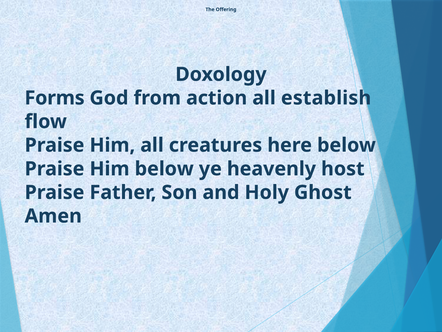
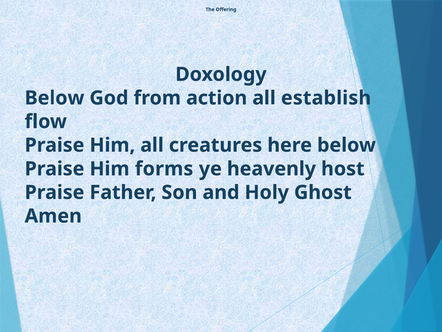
Forms at (55, 98): Forms -> Below
Him below: below -> forms
